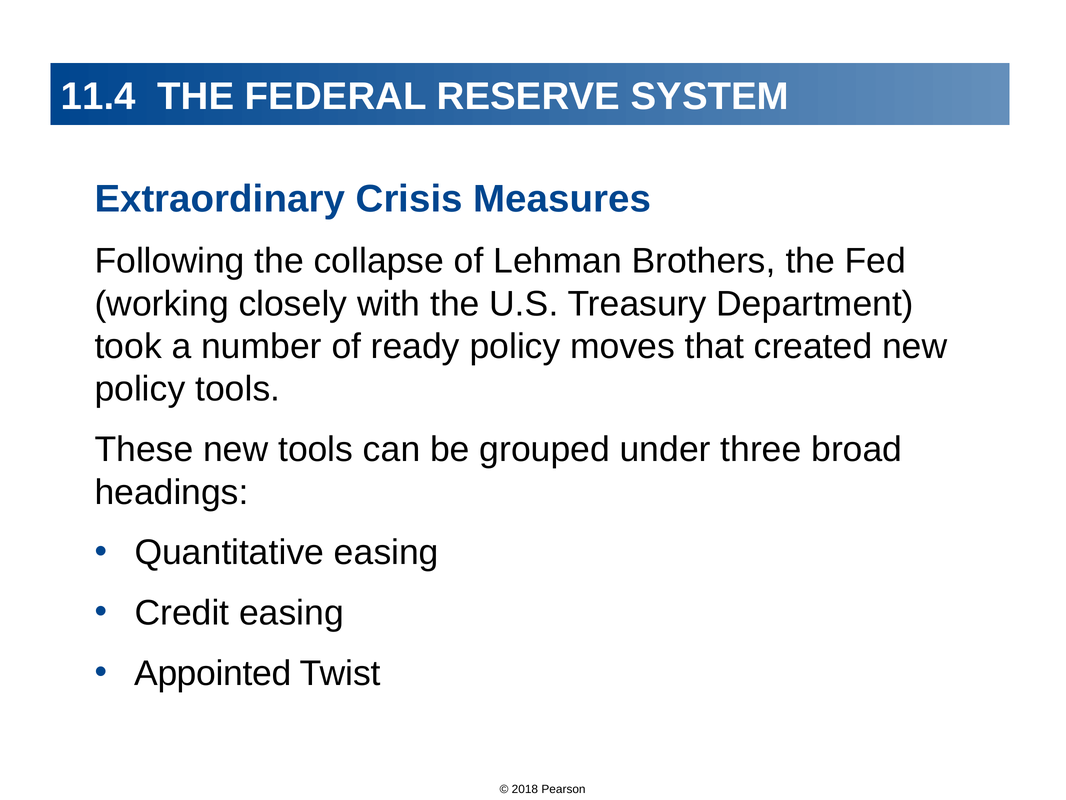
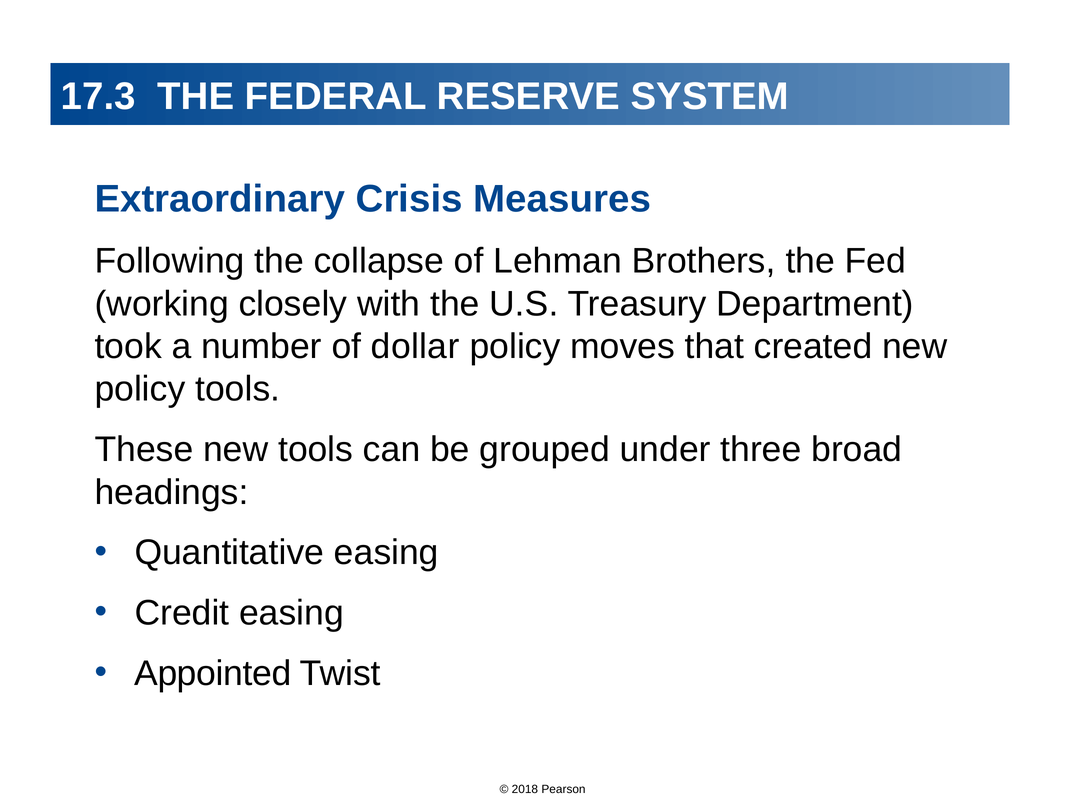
11.4: 11.4 -> 17.3
ready: ready -> dollar
